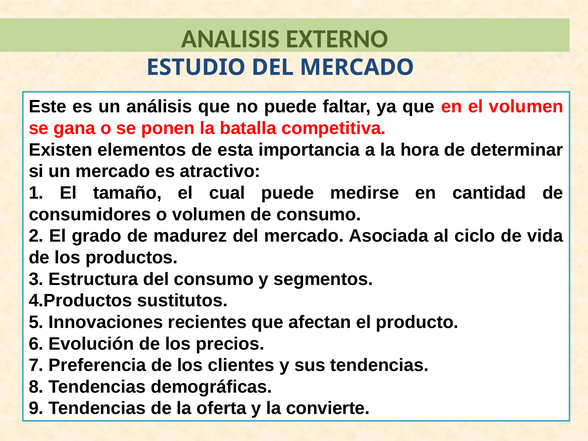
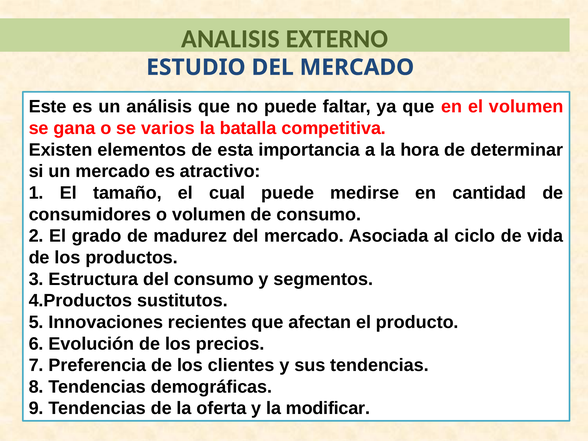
ponen: ponen -> varios
convierte: convierte -> modificar
